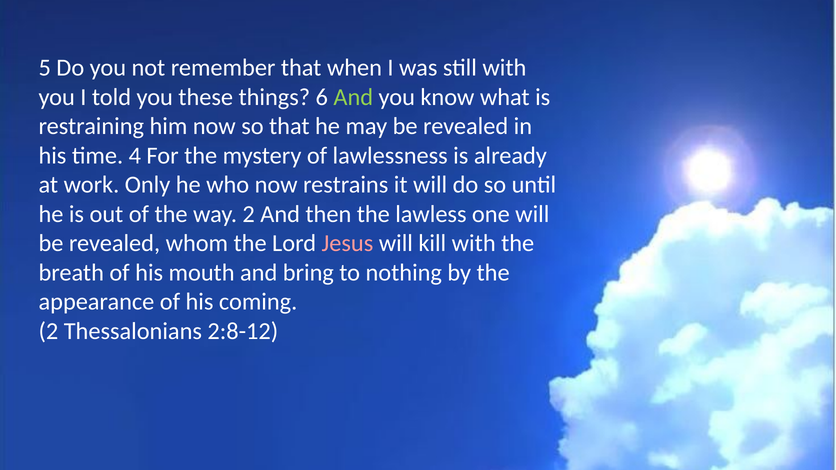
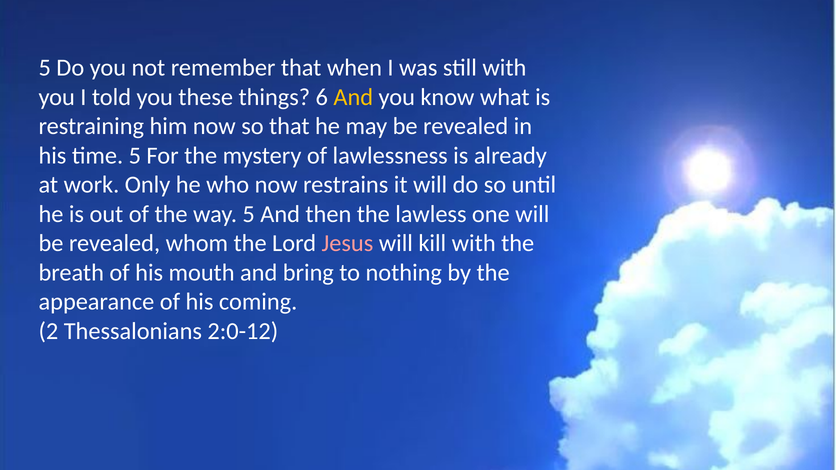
And at (353, 97) colour: light green -> yellow
time 4: 4 -> 5
way 2: 2 -> 5
2:8-12: 2:8-12 -> 2:0-12
